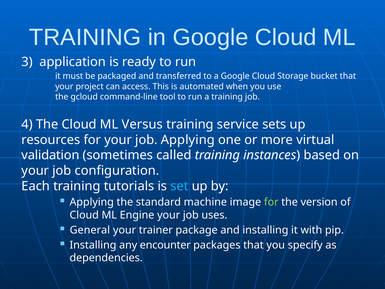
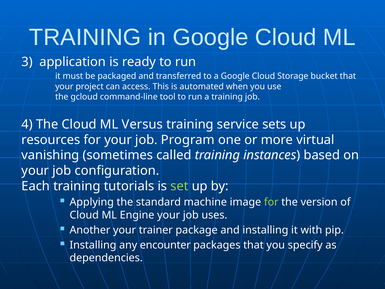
job Applying: Applying -> Program
validation: validation -> vanishing
set colour: light blue -> light green
General: General -> Another
